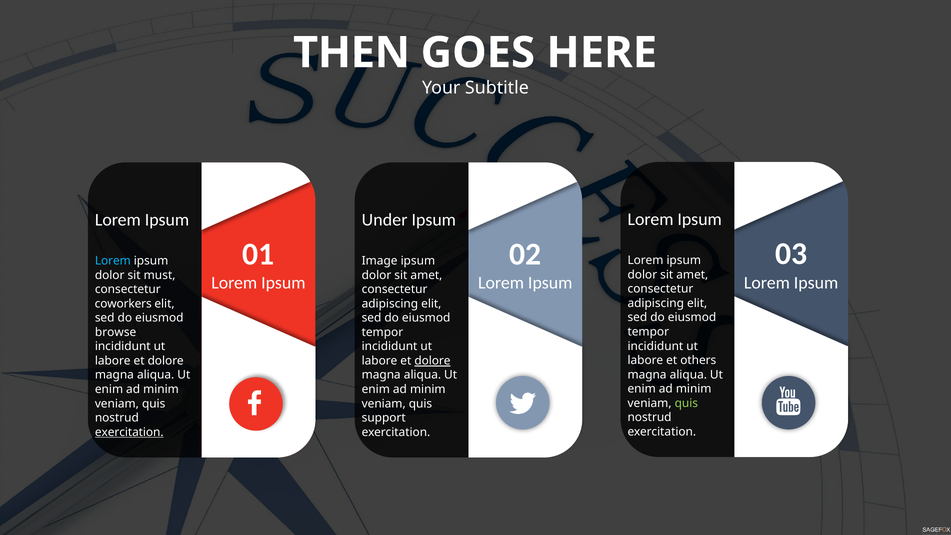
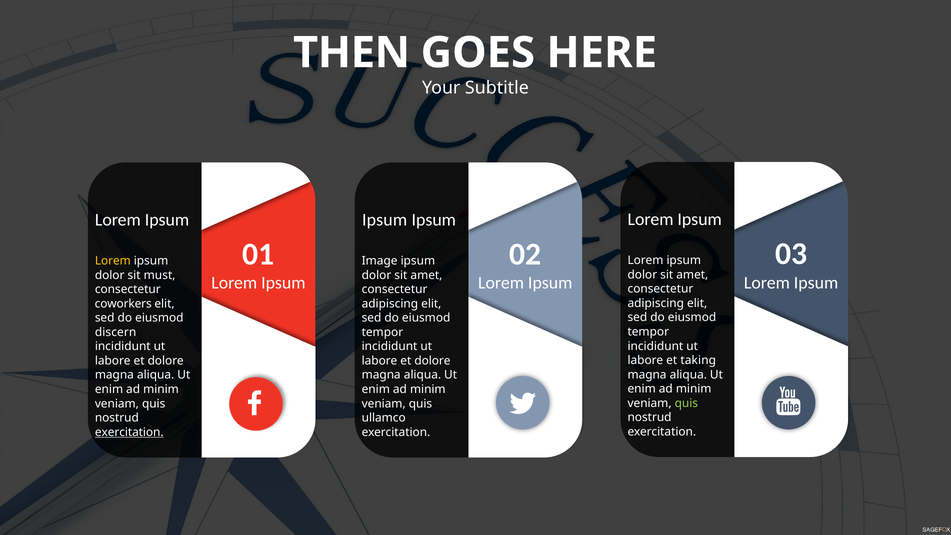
Under at (385, 220): Under -> Ipsum
Lorem at (113, 261) colour: light blue -> yellow
browse: browse -> discern
others: others -> taking
dolore at (432, 361) underline: present -> none
support: support -> ullamco
